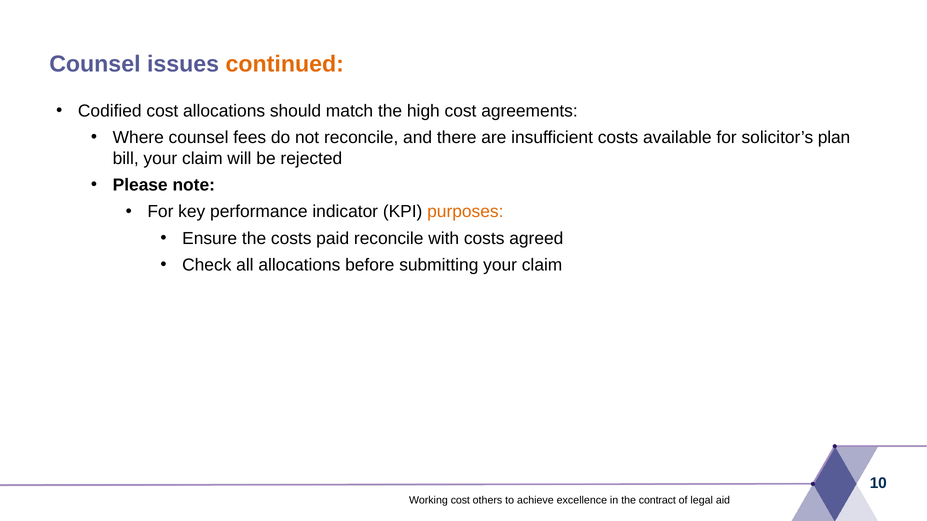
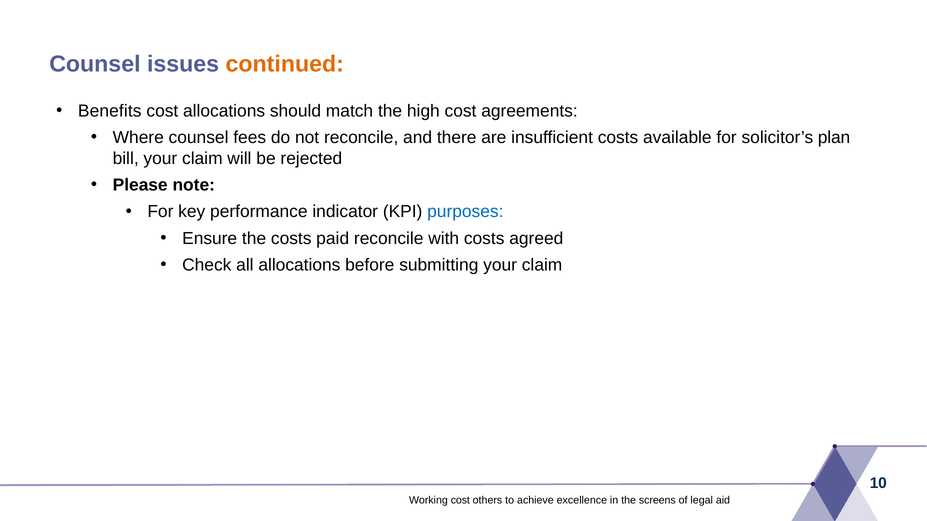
Codified: Codified -> Benefits
purposes colour: orange -> blue
contract: contract -> screens
